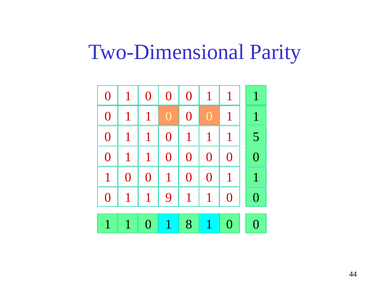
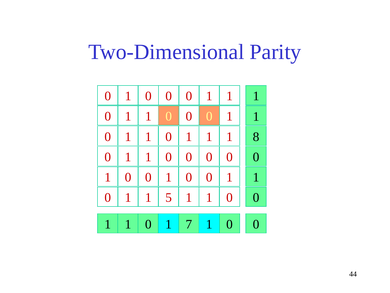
5: 5 -> 8
9: 9 -> 5
8: 8 -> 7
